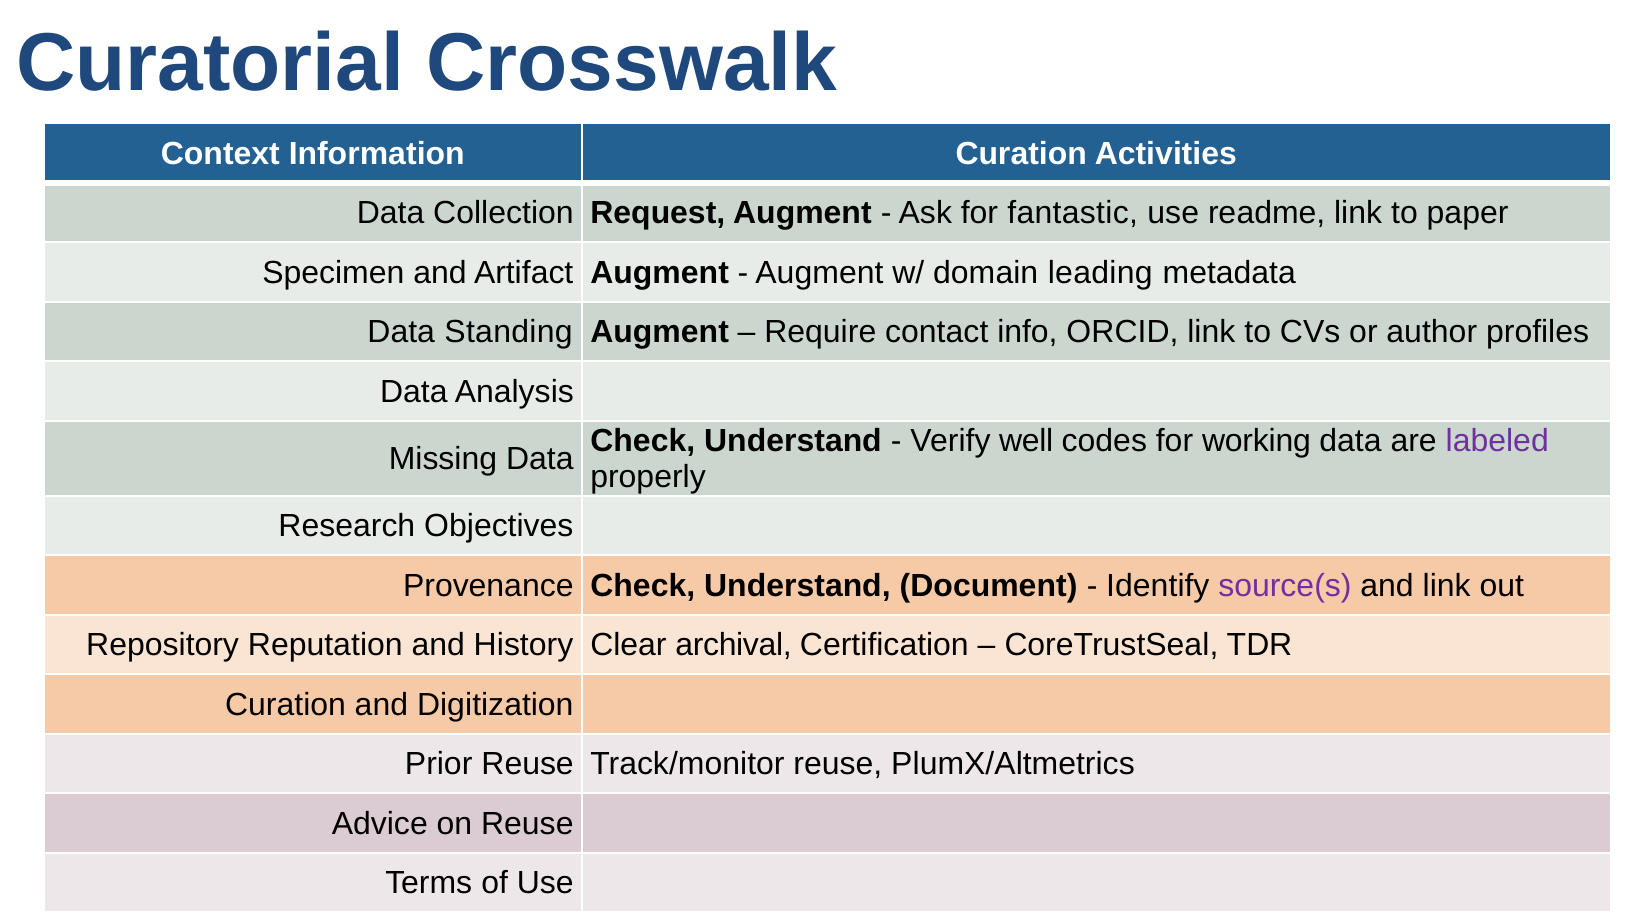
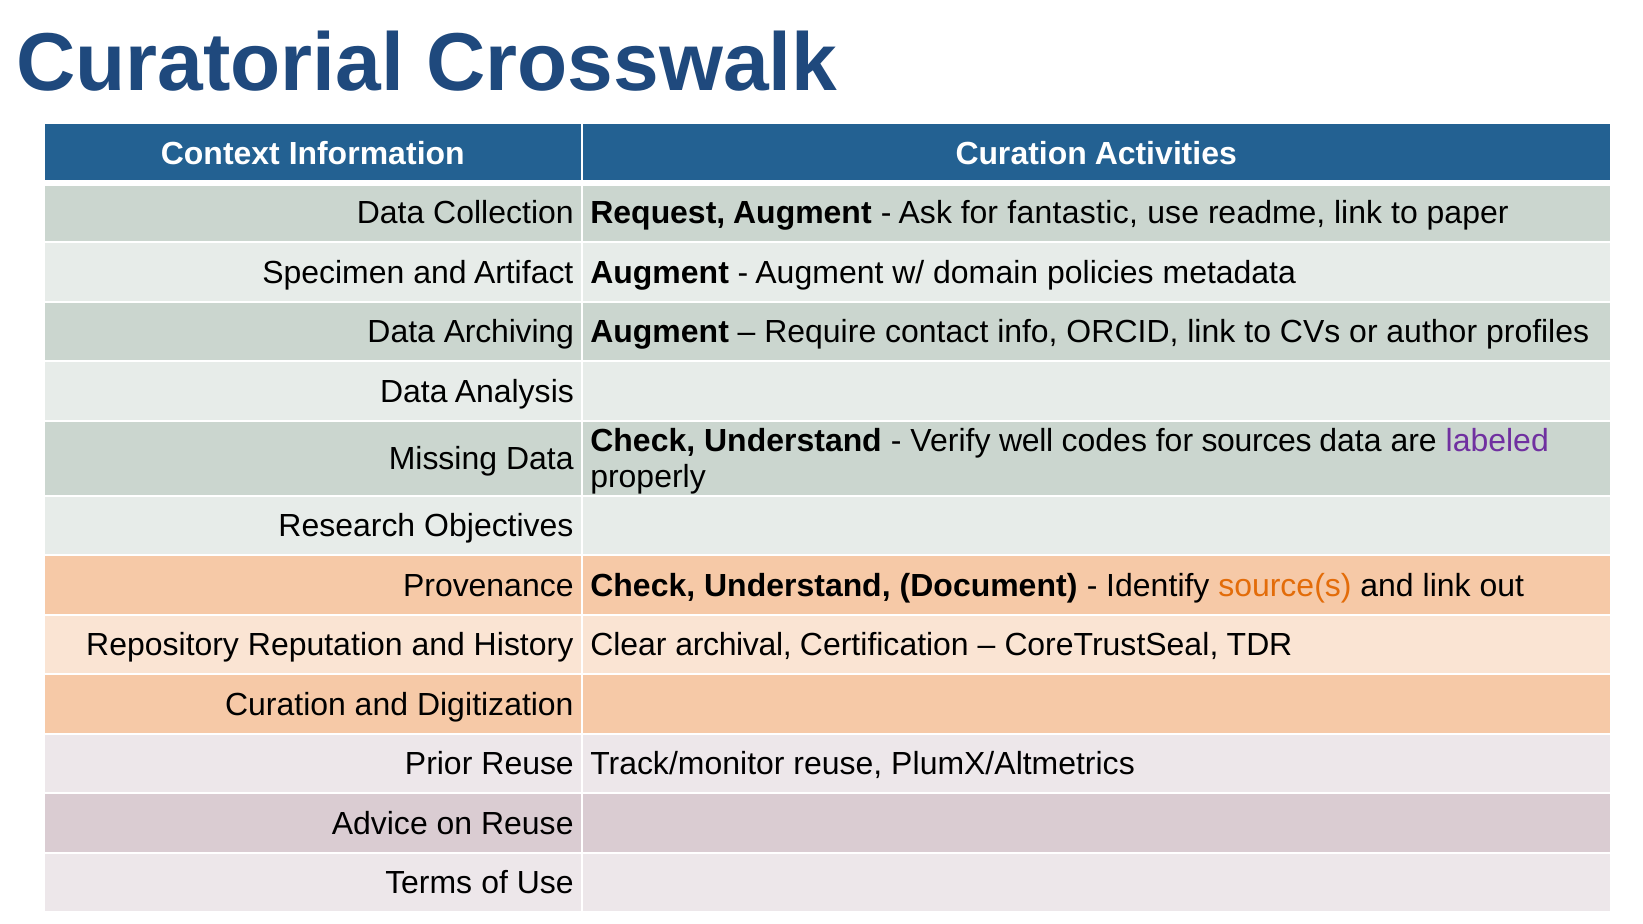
leading: leading -> policies
Standing: Standing -> Archiving
working: working -> sources
source(s colour: purple -> orange
